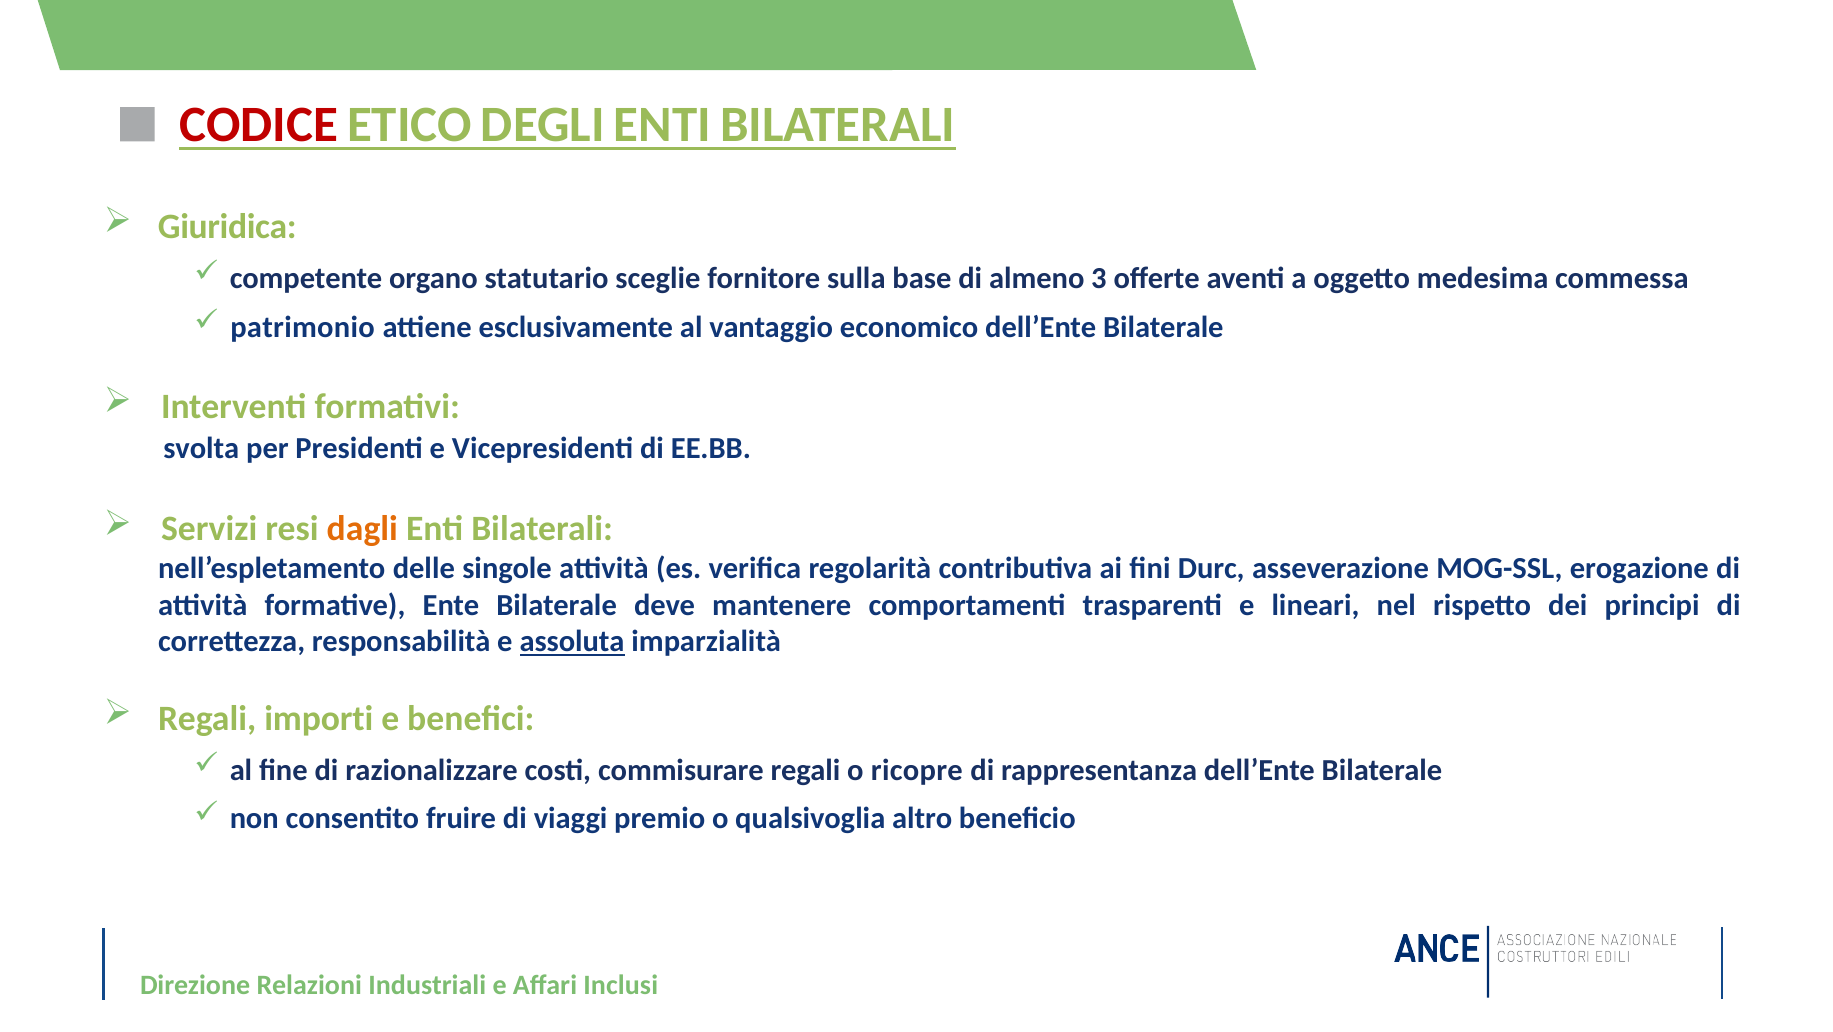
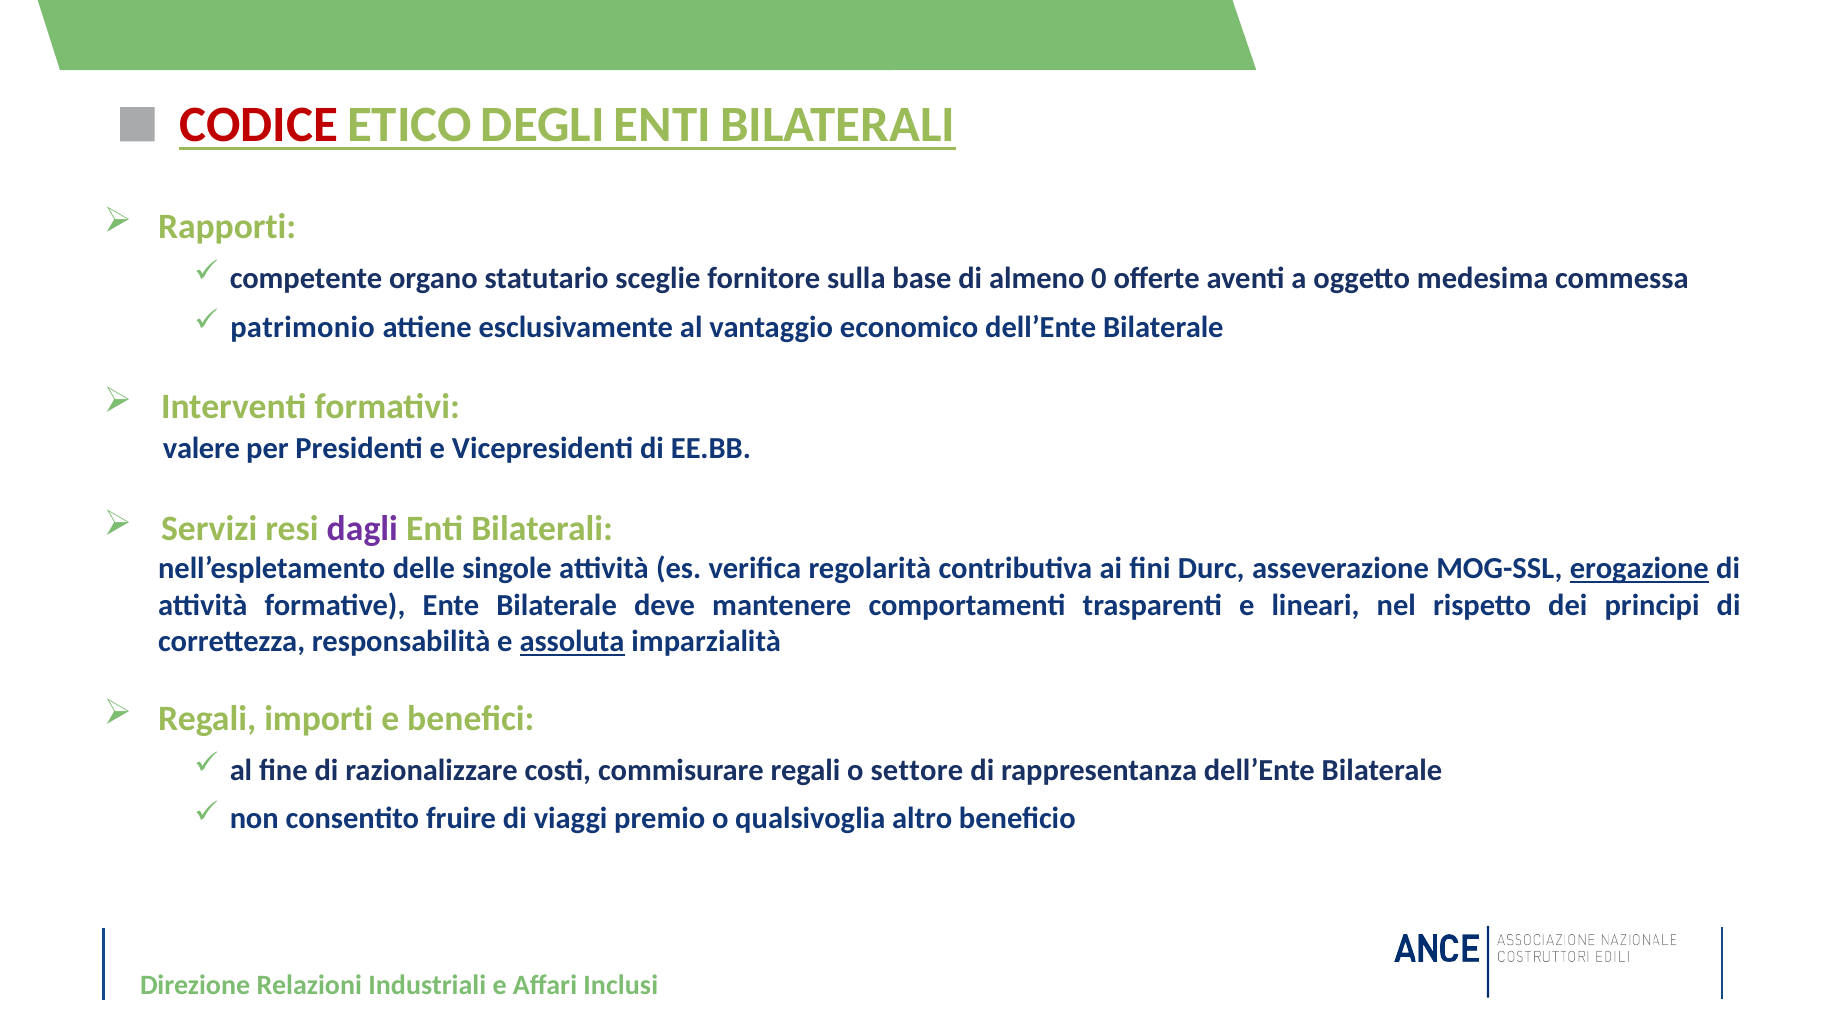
Giuridica: Giuridica -> Rapporti
3: 3 -> 0
svolta: svolta -> valere
dagli colour: orange -> purple
erogazione underline: none -> present
ricopre: ricopre -> settore
